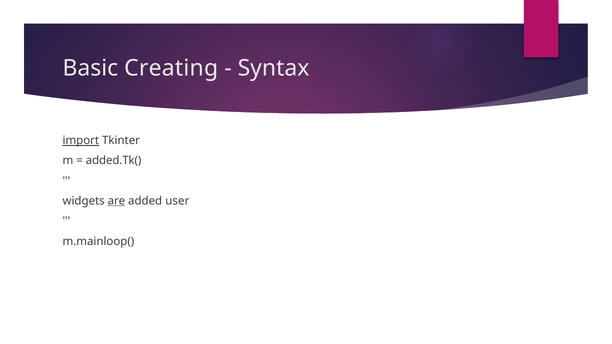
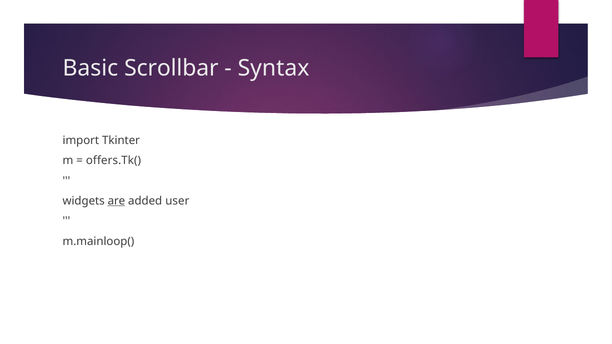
Creating: Creating -> Scrollbar
import underline: present -> none
added.Tk(: added.Tk( -> offers.Tk(
